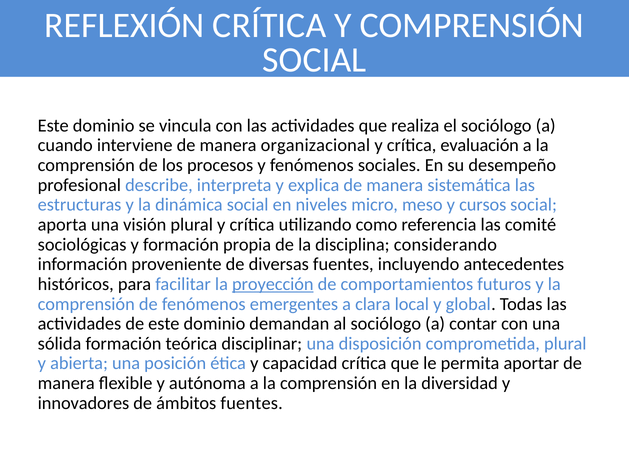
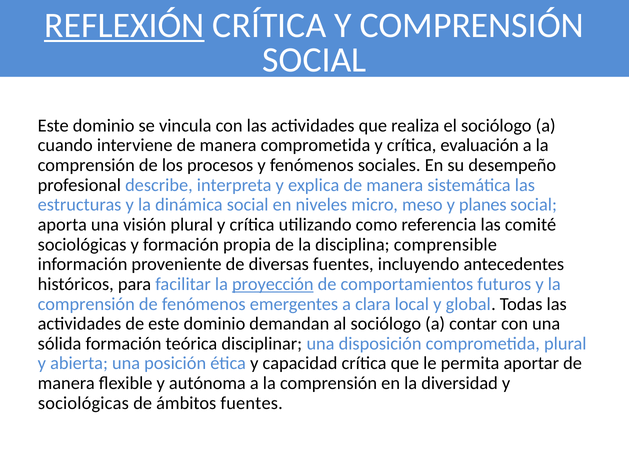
REFLEXIÓN underline: none -> present
manera organizacional: organizacional -> comprometida
cursos: cursos -> planes
considerando: considerando -> comprensible
innovadores at (83, 403): innovadores -> sociológicas
